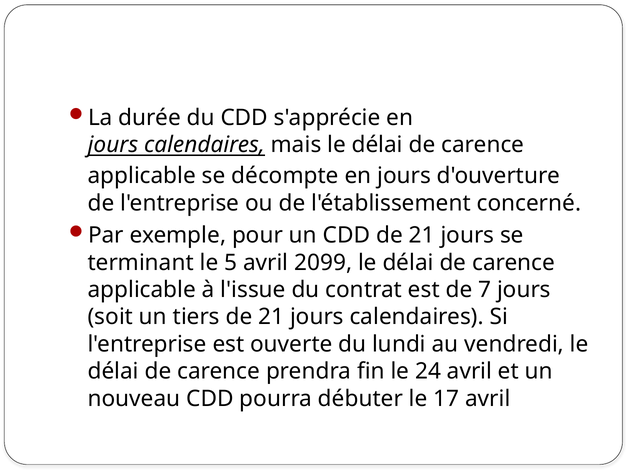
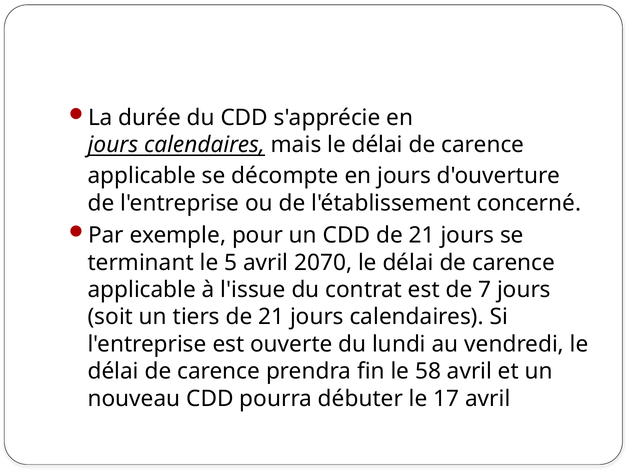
2099: 2099 -> 2070
24: 24 -> 58
